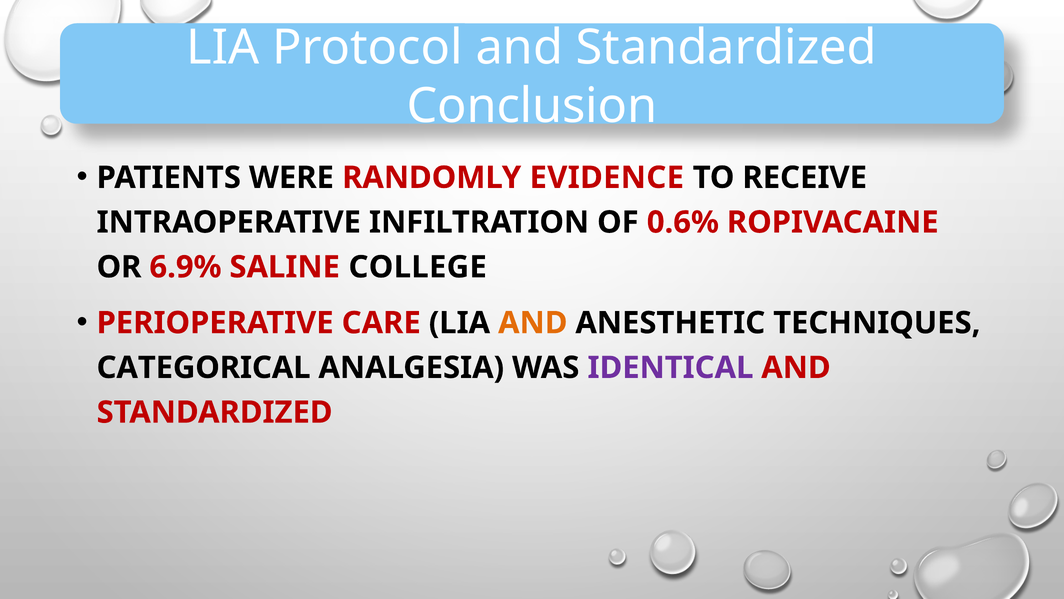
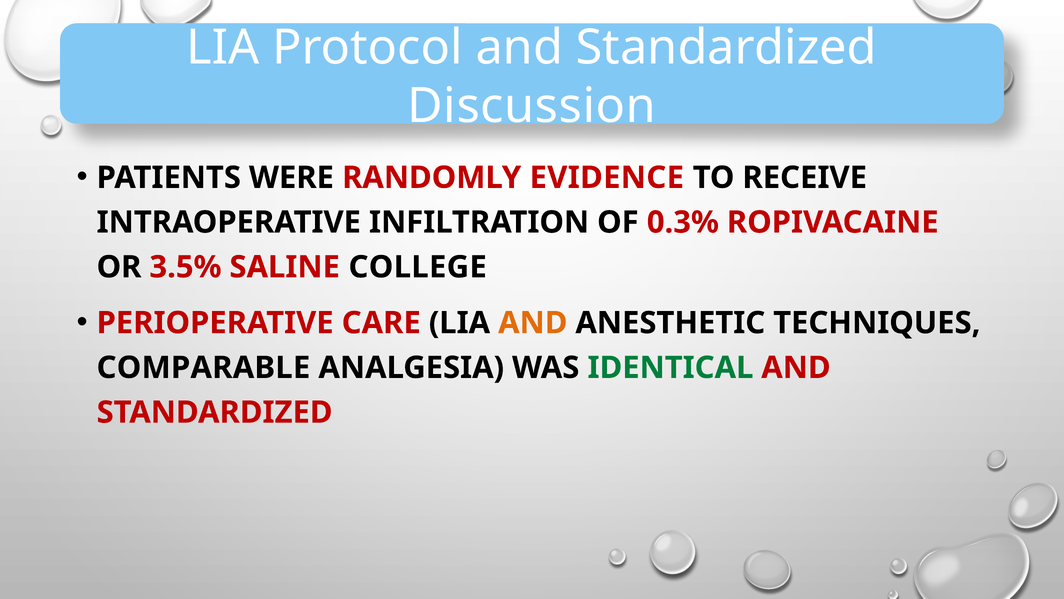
Conclusion: Conclusion -> Discussion
0.6%: 0.6% -> 0.3%
6.9%: 6.9% -> 3.5%
CATEGORICAL: CATEGORICAL -> COMPARABLE
IDENTICAL colour: purple -> green
